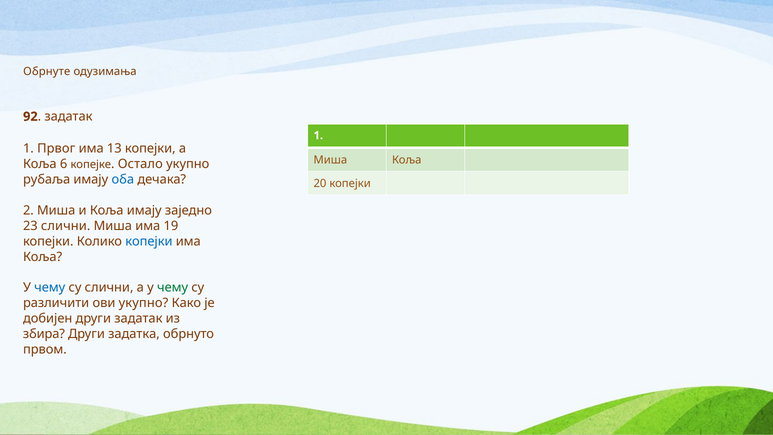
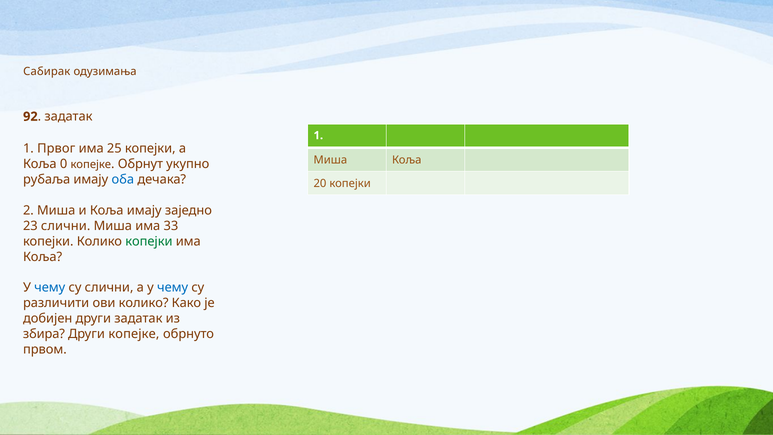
Обрнуте: Обрнуте -> Сабирак
13: 13 -> 25
6: 6 -> 0
Остало: Остало -> Обрнут
19: 19 -> 33
копејки at (149, 241) colour: blue -> green
чему at (173, 288) colour: green -> blue
ови укупно: укупно -> колико
Други задатка: задатка -> копејке
